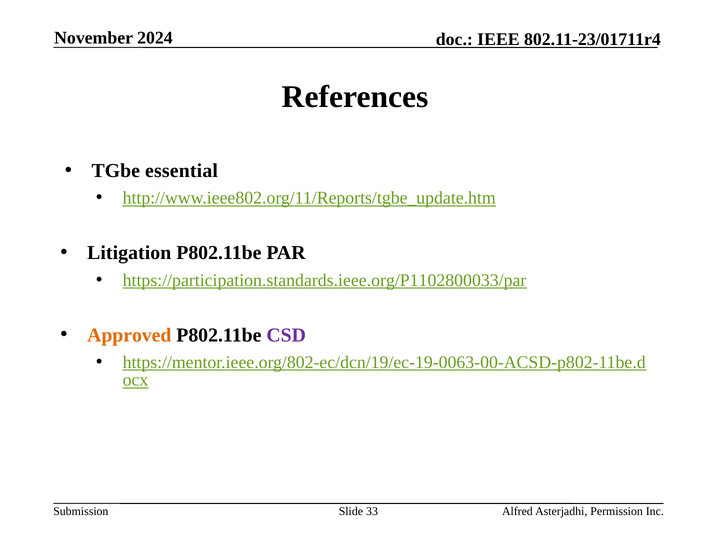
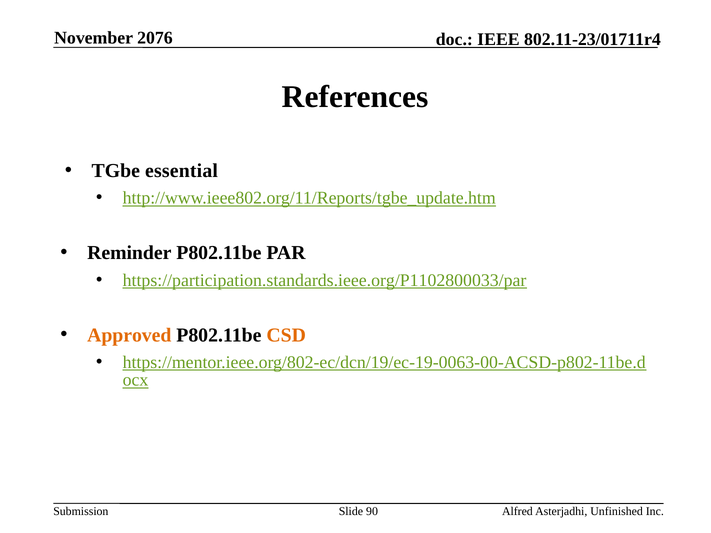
2024: 2024 -> 2076
Litigation: Litigation -> Reminder
CSD colour: purple -> orange
33: 33 -> 90
Permission: Permission -> Unfinished
